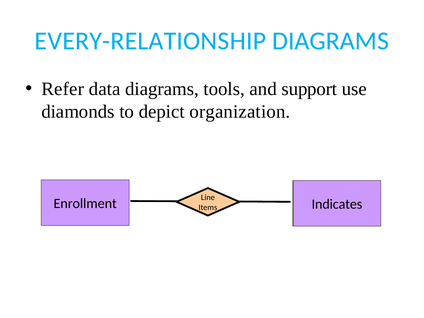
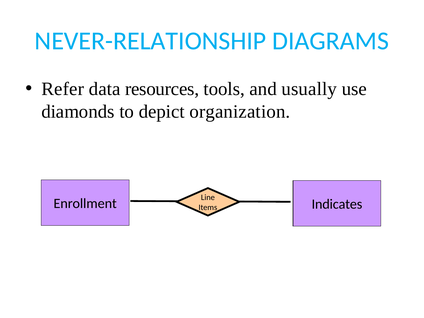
EVERY-RELATIONSHIP: EVERY-RELATIONSHIP -> NEVER-RELATIONSHIP
data diagrams: diagrams -> resources
support: support -> usually
